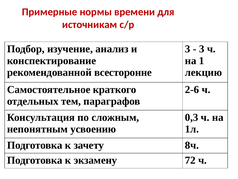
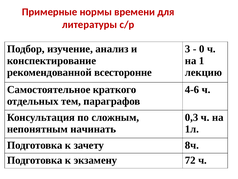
источникам: источникам -> литературы
3 at (202, 49): 3 -> 0
2-6: 2-6 -> 4-6
усвоению: усвоению -> начинать
